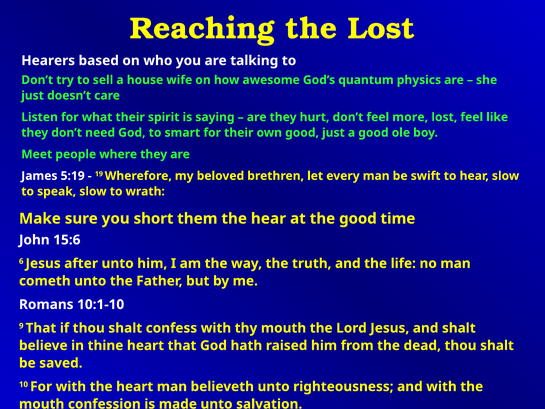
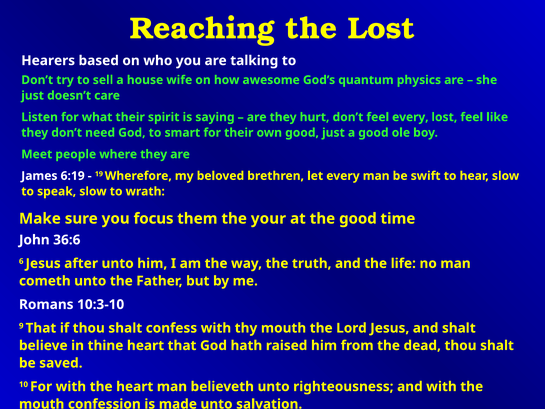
feel more: more -> every
5:19: 5:19 -> 6:19
short: short -> focus
the hear: hear -> your
15:6: 15:6 -> 36:6
10:1-10: 10:1-10 -> 10:3-10
